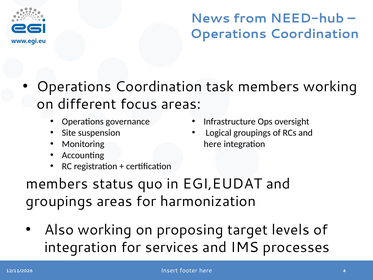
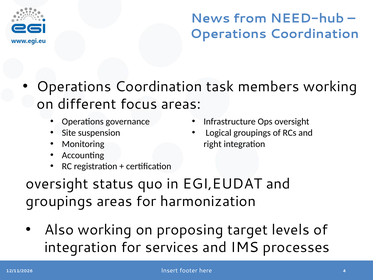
here at (213, 144): here -> right
members at (57, 184): members -> oversight
